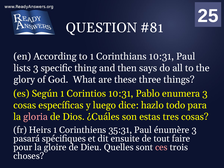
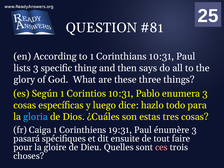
gloria colour: pink -> light blue
Heirs: Heirs -> Caiga
35:31: 35:31 -> 19:31
